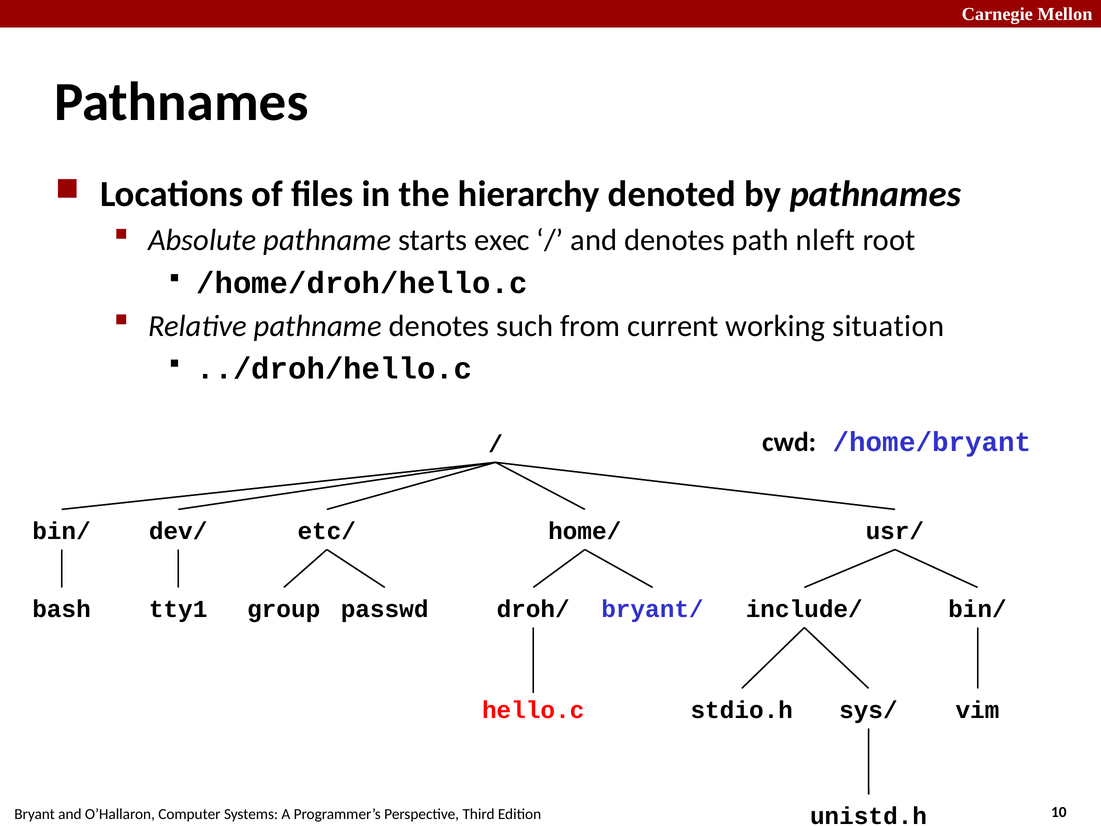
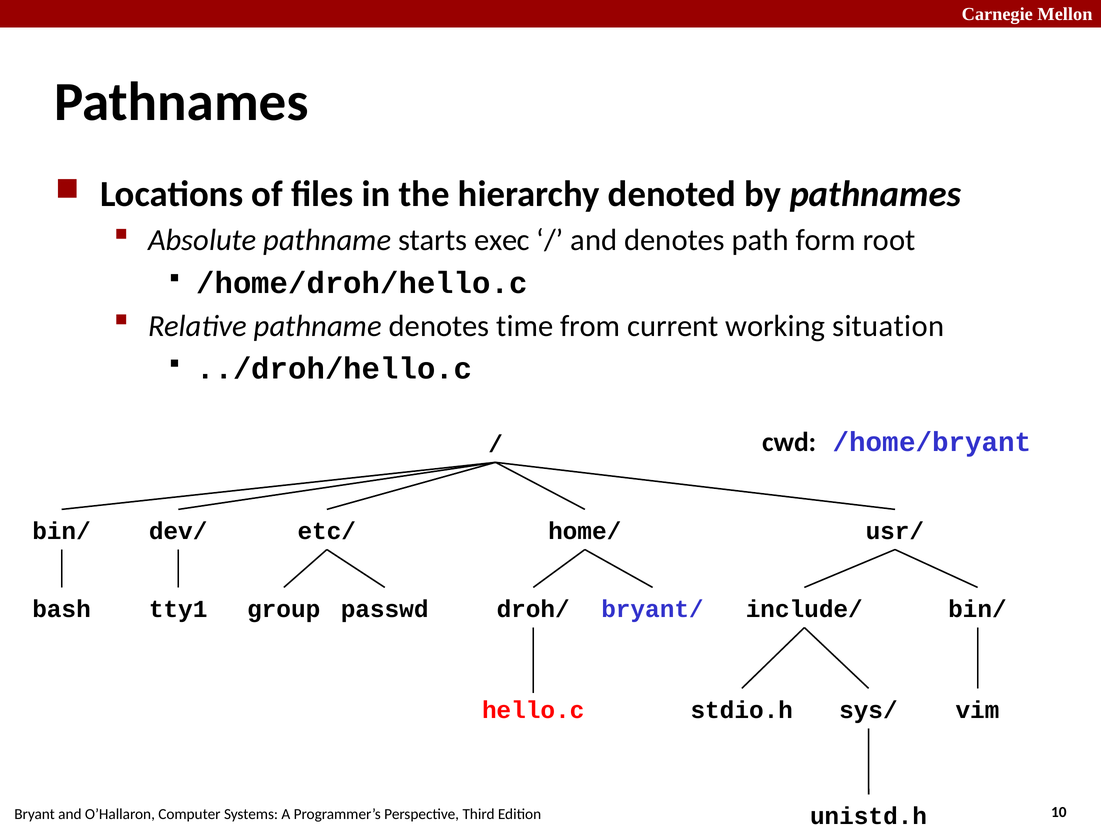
nleft: nleft -> form
such: such -> time
